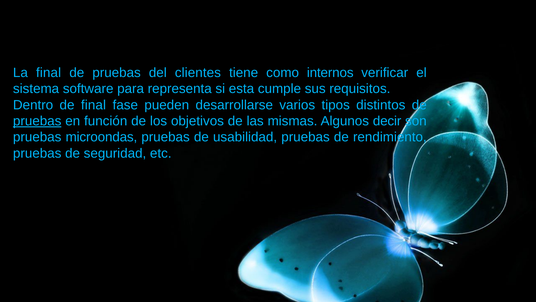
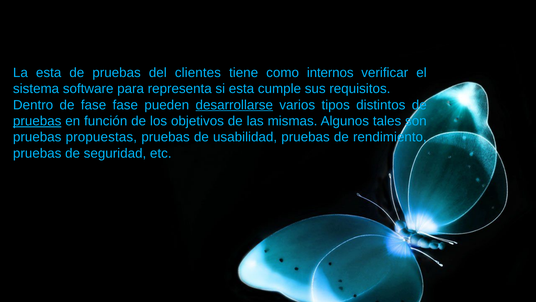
La final: final -> esta
de final: final -> fase
desarrollarse underline: none -> present
decir: decir -> tales
microondas: microondas -> propuestas
